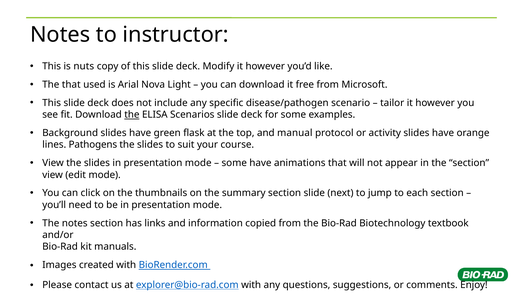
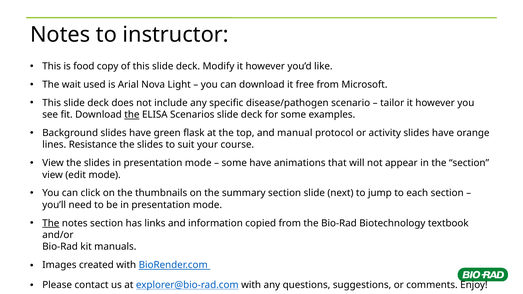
nuts: nuts -> food
The that: that -> wait
Pathogens: Pathogens -> Resistance
The at (51, 223) underline: none -> present
